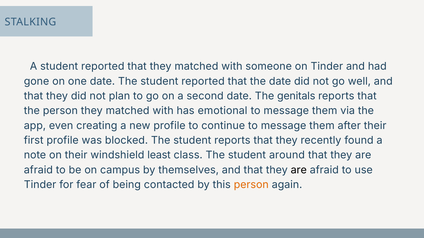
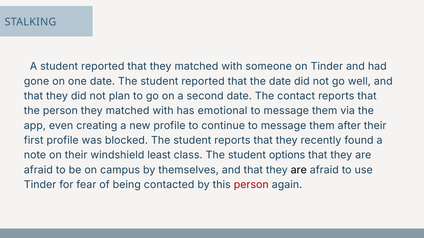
genitals: genitals -> contact
around: around -> options
person at (251, 185) colour: orange -> red
